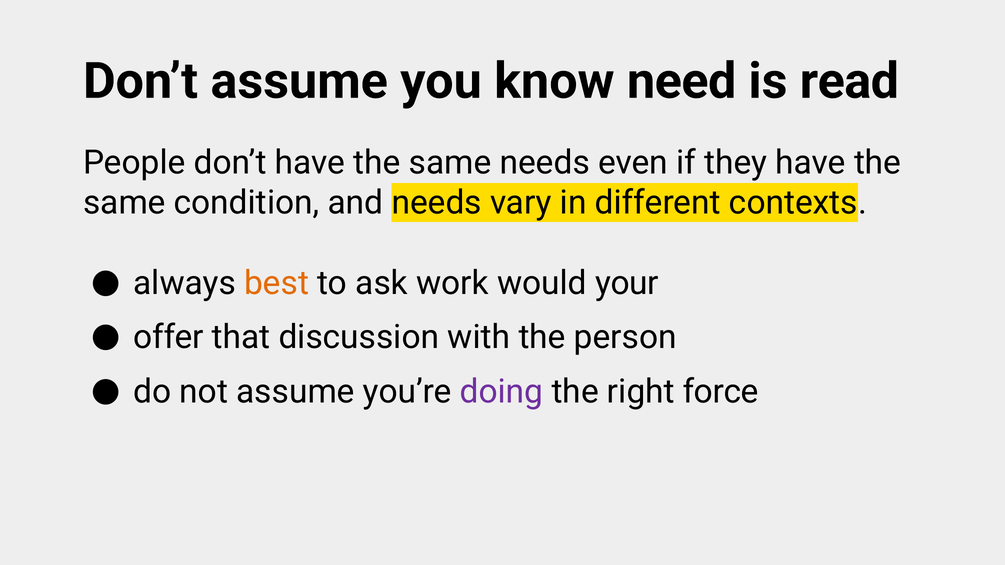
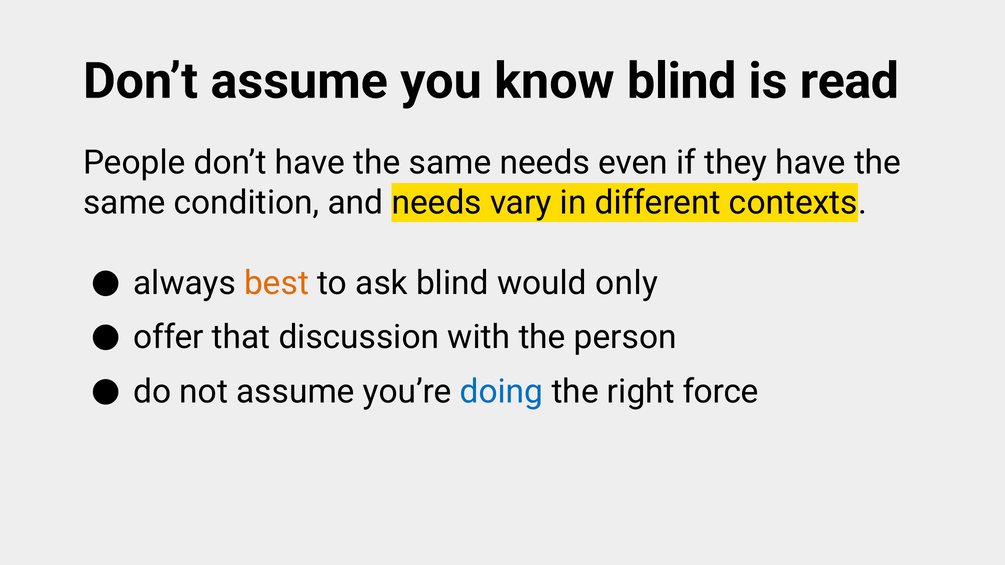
know need: need -> blind
ask work: work -> blind
your: your -> only
doing colour: purple -> blue
